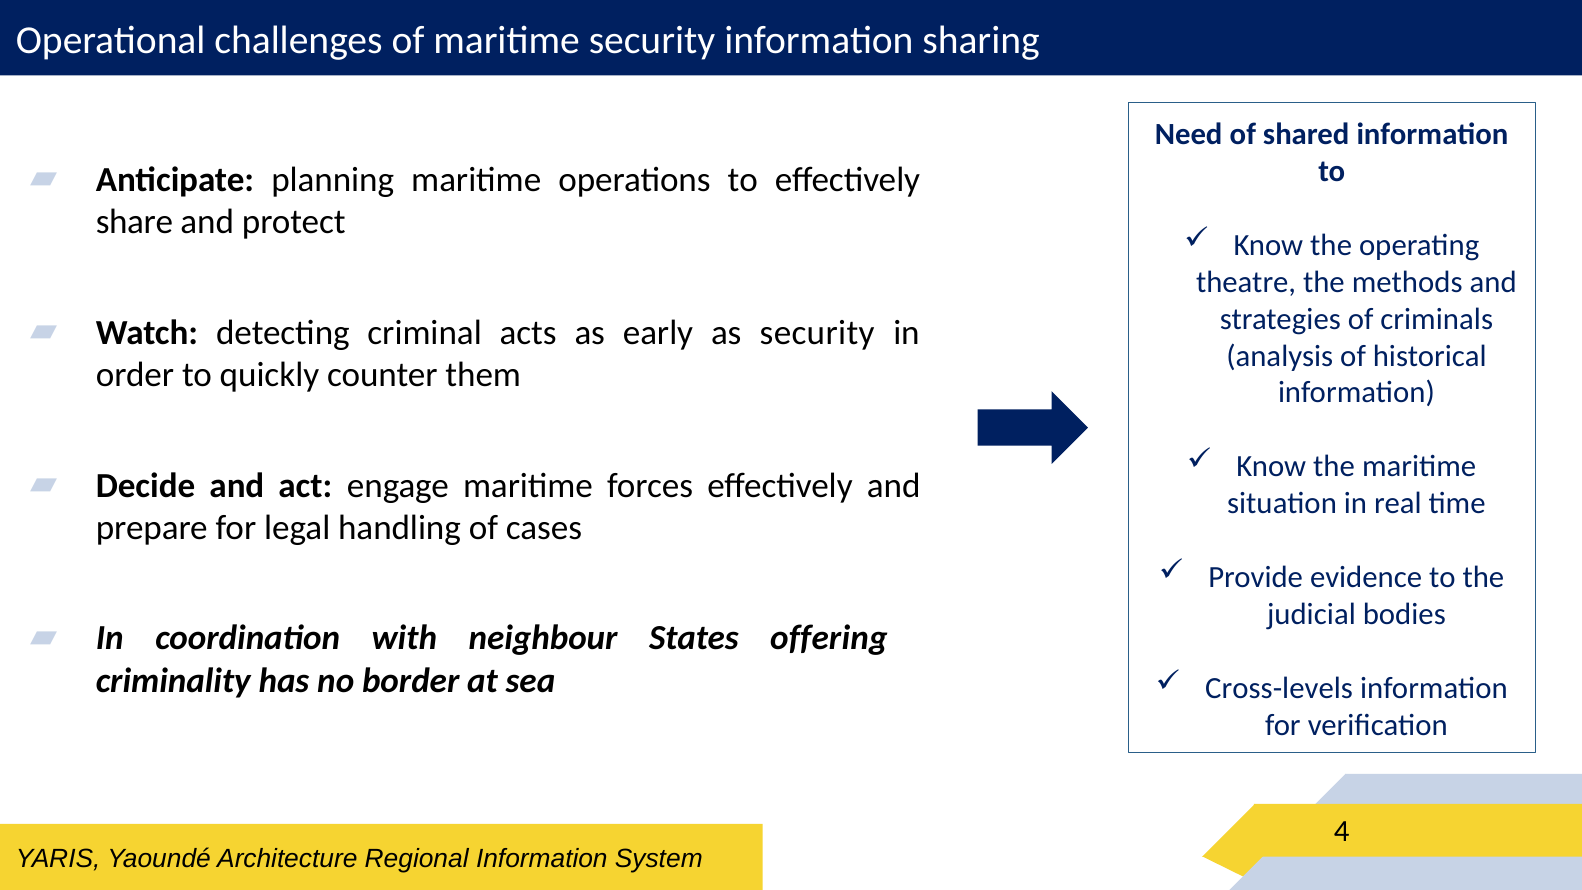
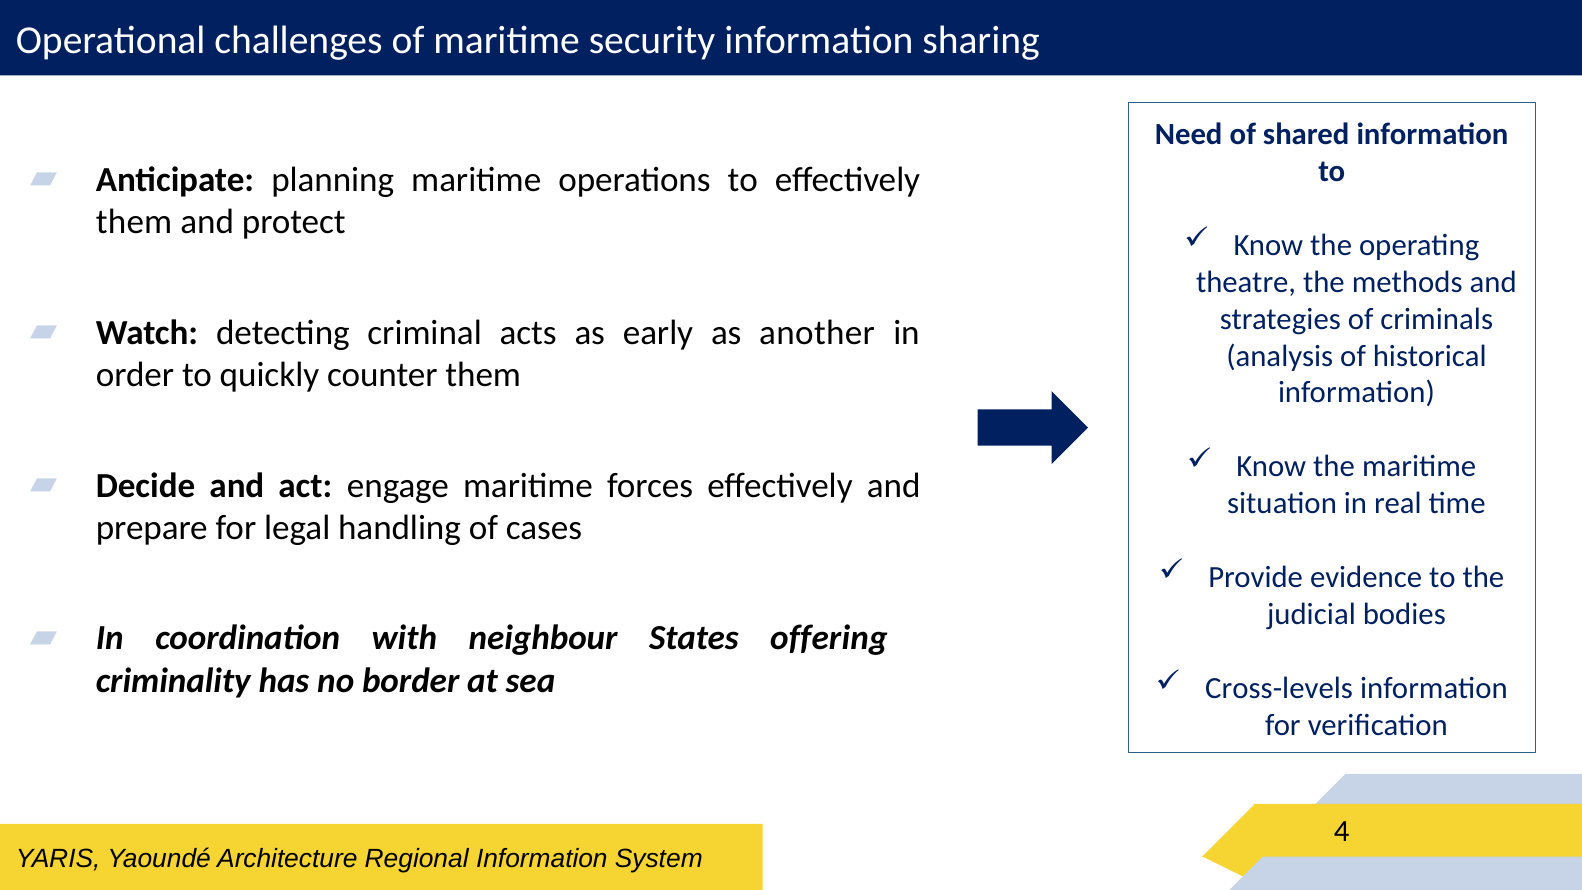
share at (134, 222): share -> them
as security: security -> another
